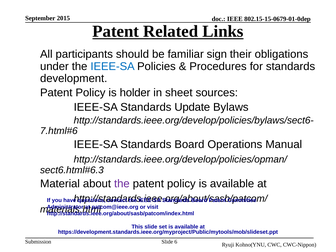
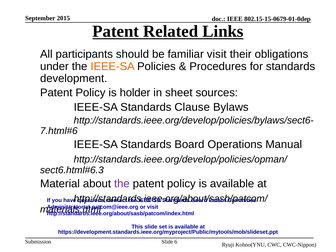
familiar sign: sign -> visit
IEEE-SA at (113, 66) colour: blue -> orange
Update: Update -> Clause
